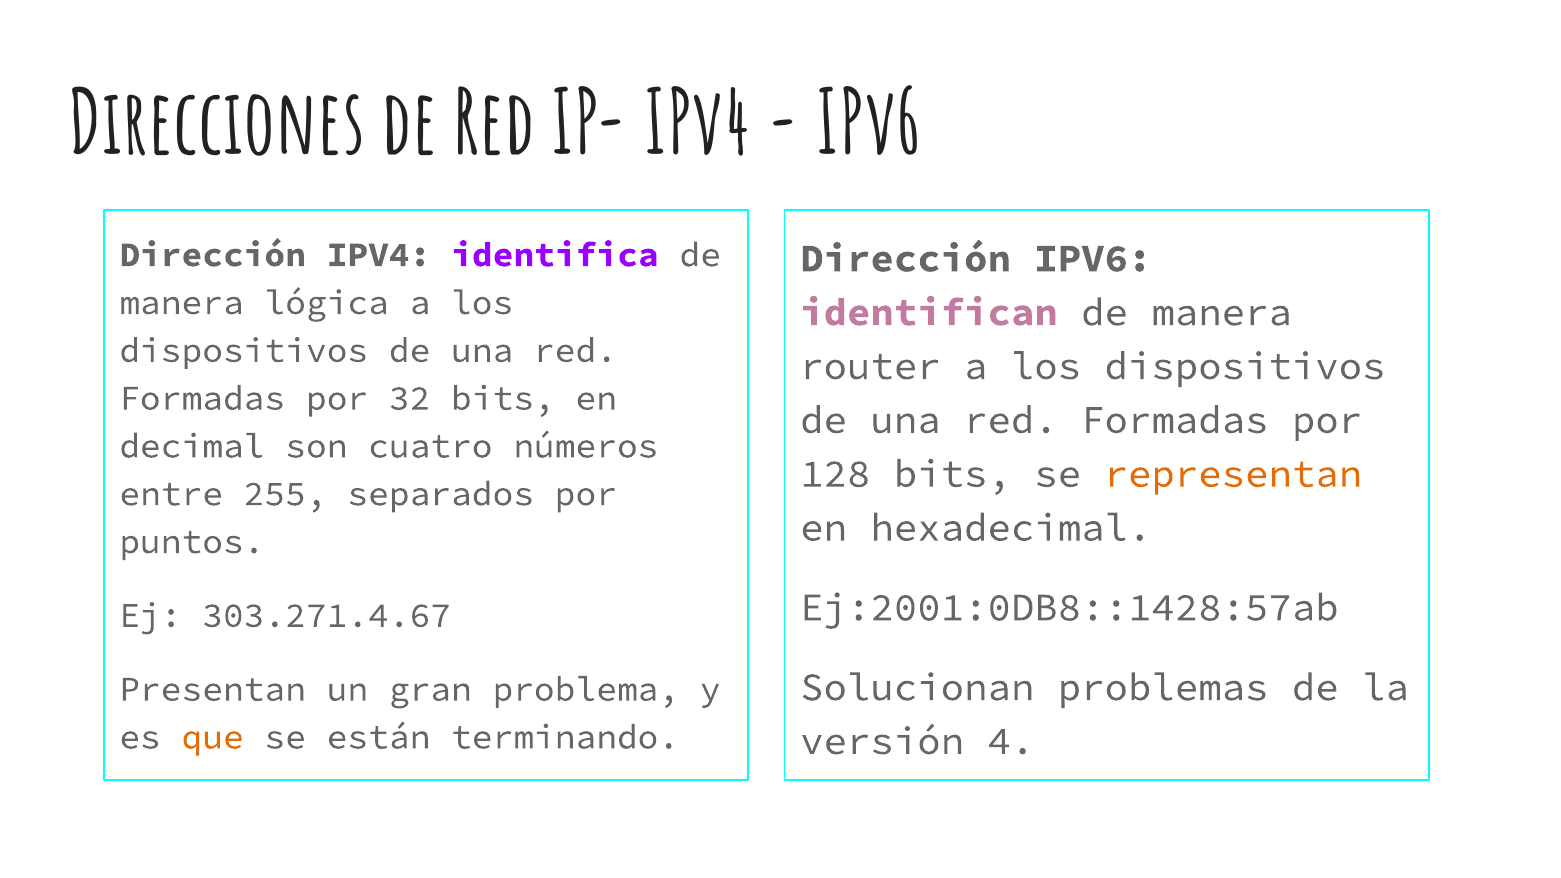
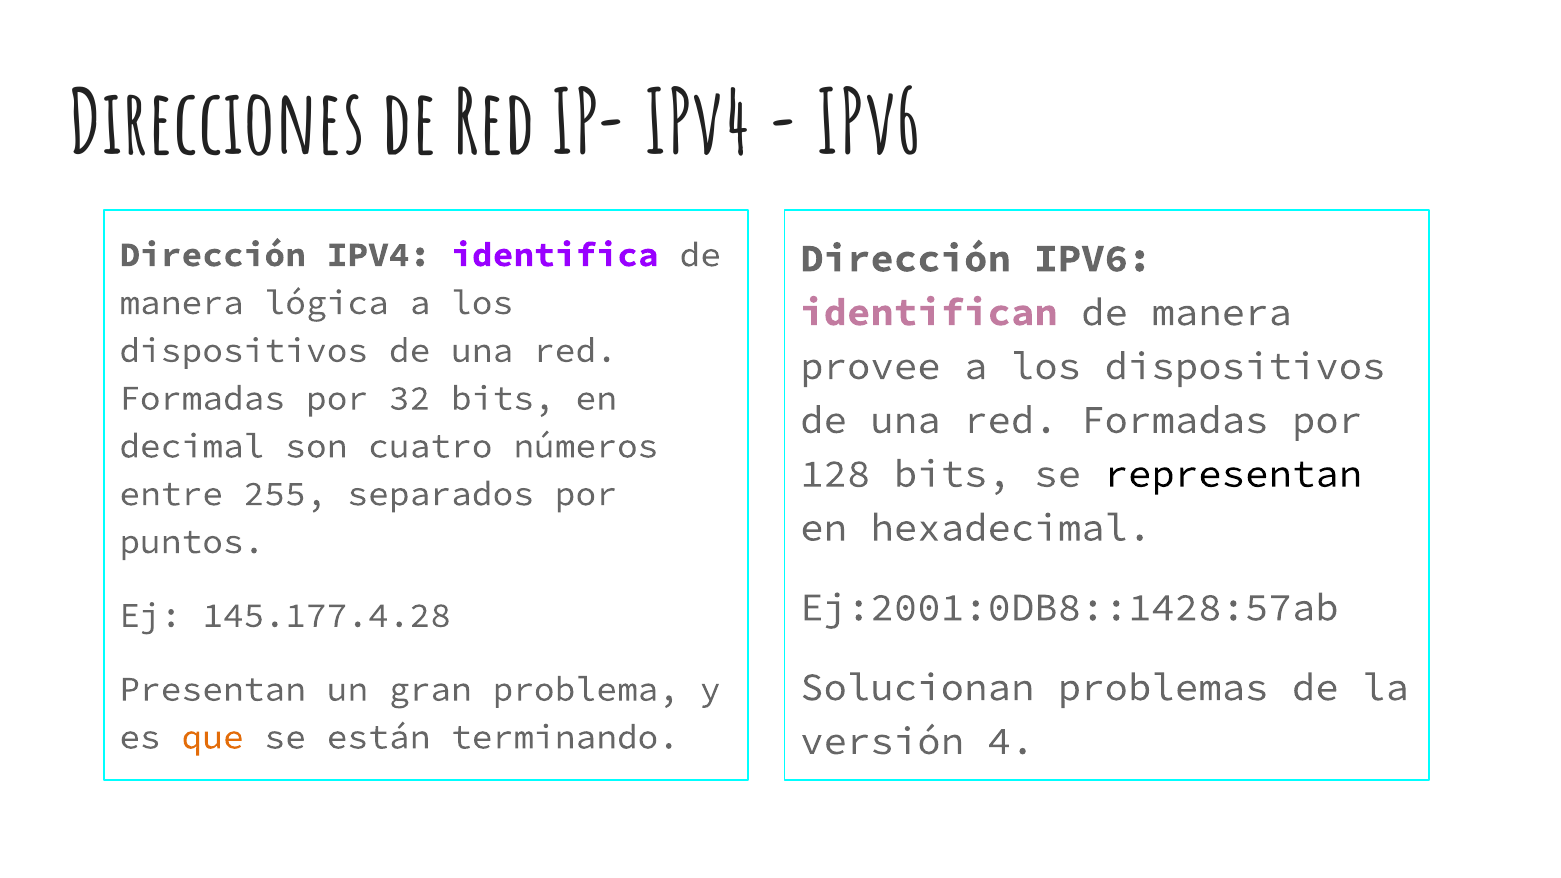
router: router -> provee
representan colour: orange -> black
303.271.4.67: 303.271.4.67 -> 145.177.4.28
